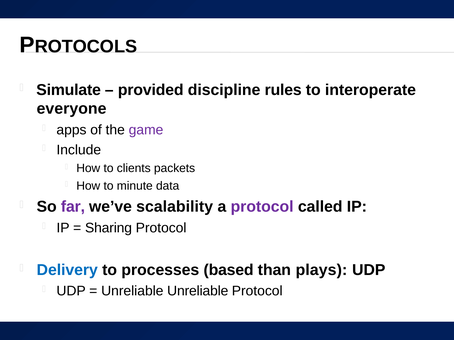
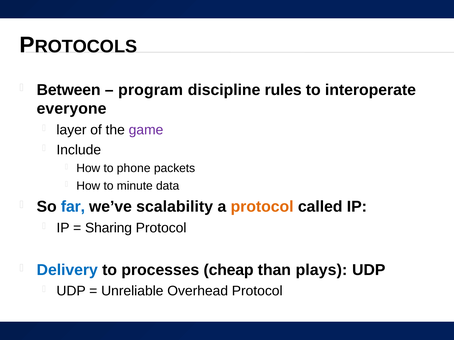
Simulate: Simulate -> Between
provided: provided -> program
apps: apps -> layer
clients: clients -> phone
far colour: purple -> blue
protocol at (262, 207) colour: purple -> orange
based: based -> cheap
Unreliable Unreliable: Unreliable -> Overhead
